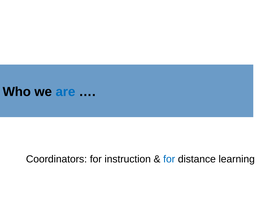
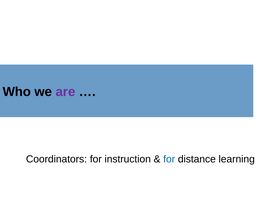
are colour: blue -> purple
